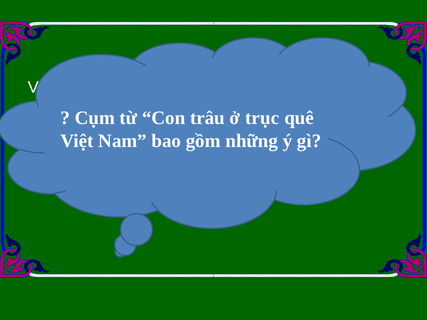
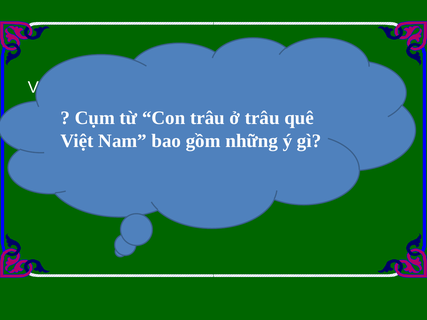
trục at (262, 118): trục -> trâu
